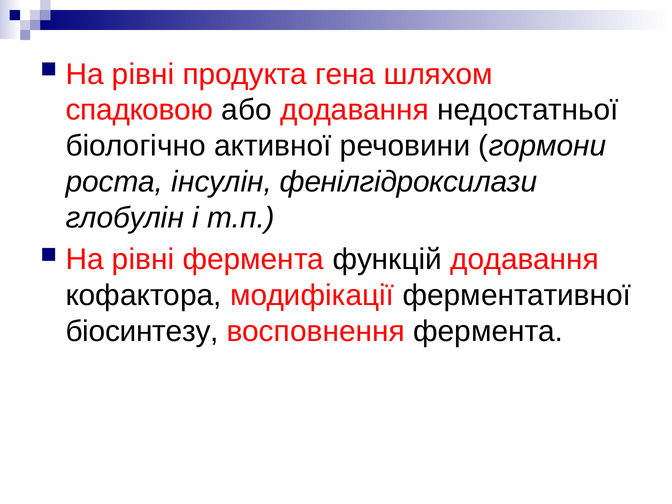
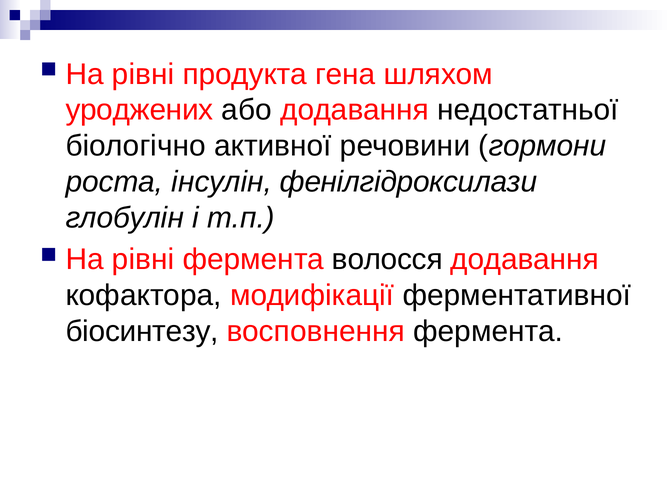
спадковою: спадковою -> уроджених
функцій: функцій -> волосся
